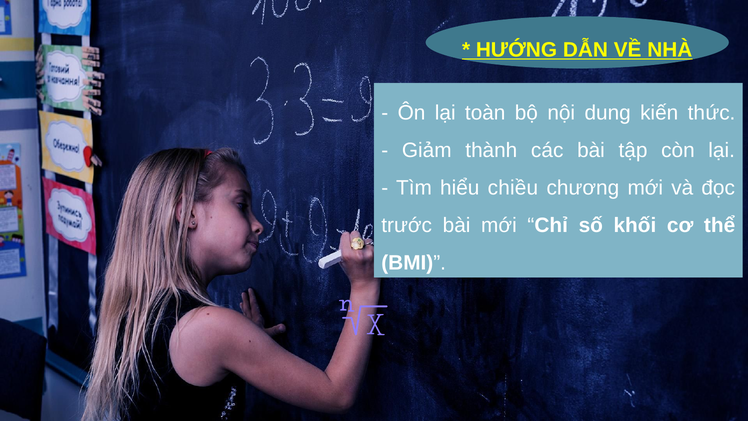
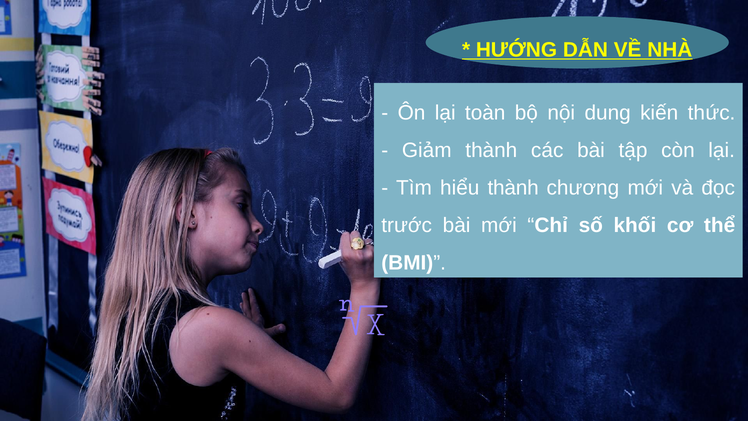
hiểu chiều: chiều -> thành
